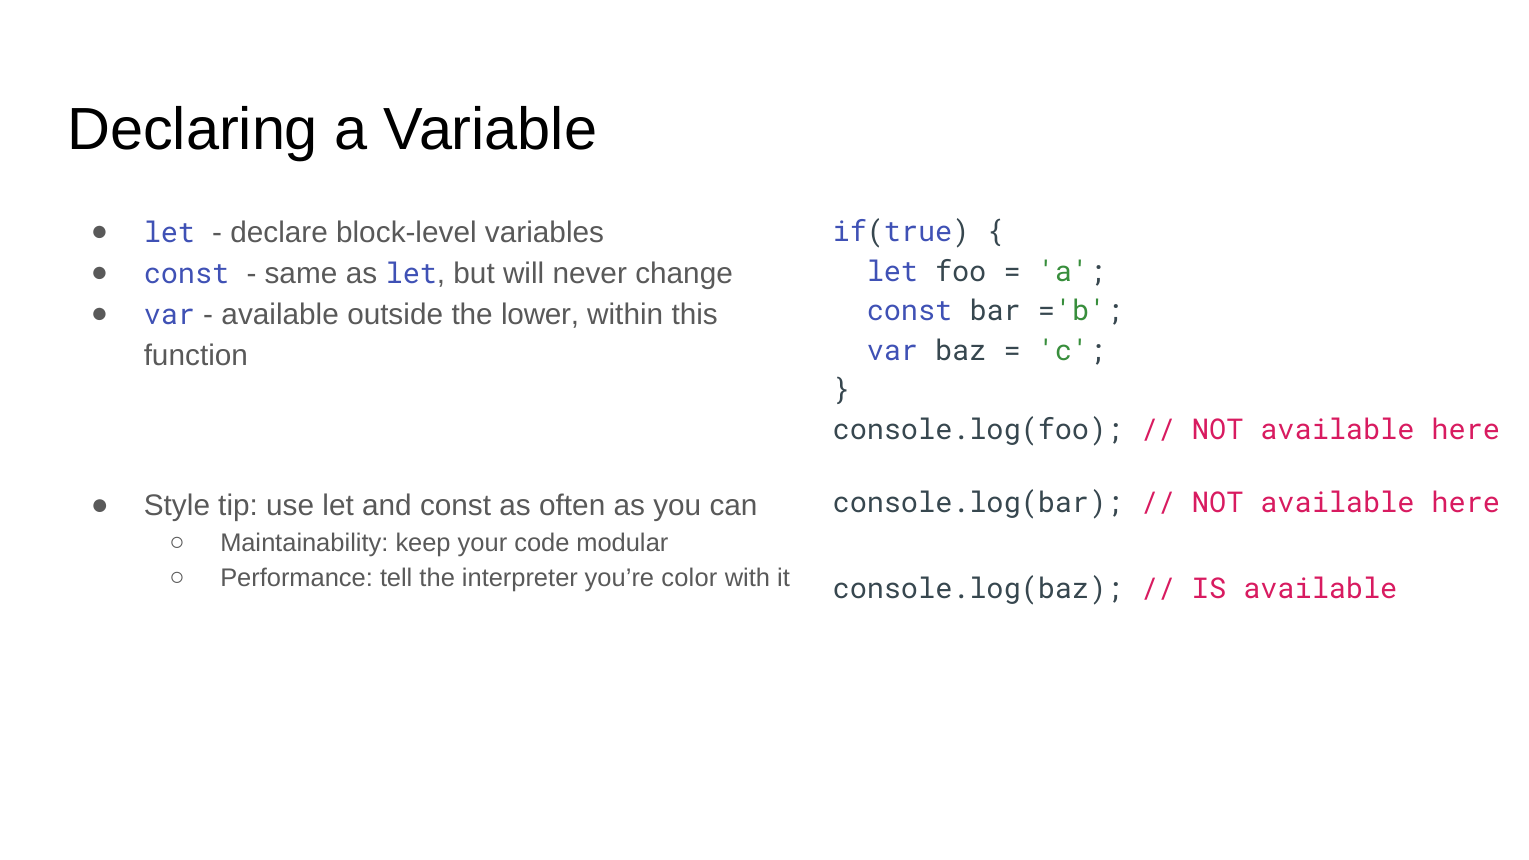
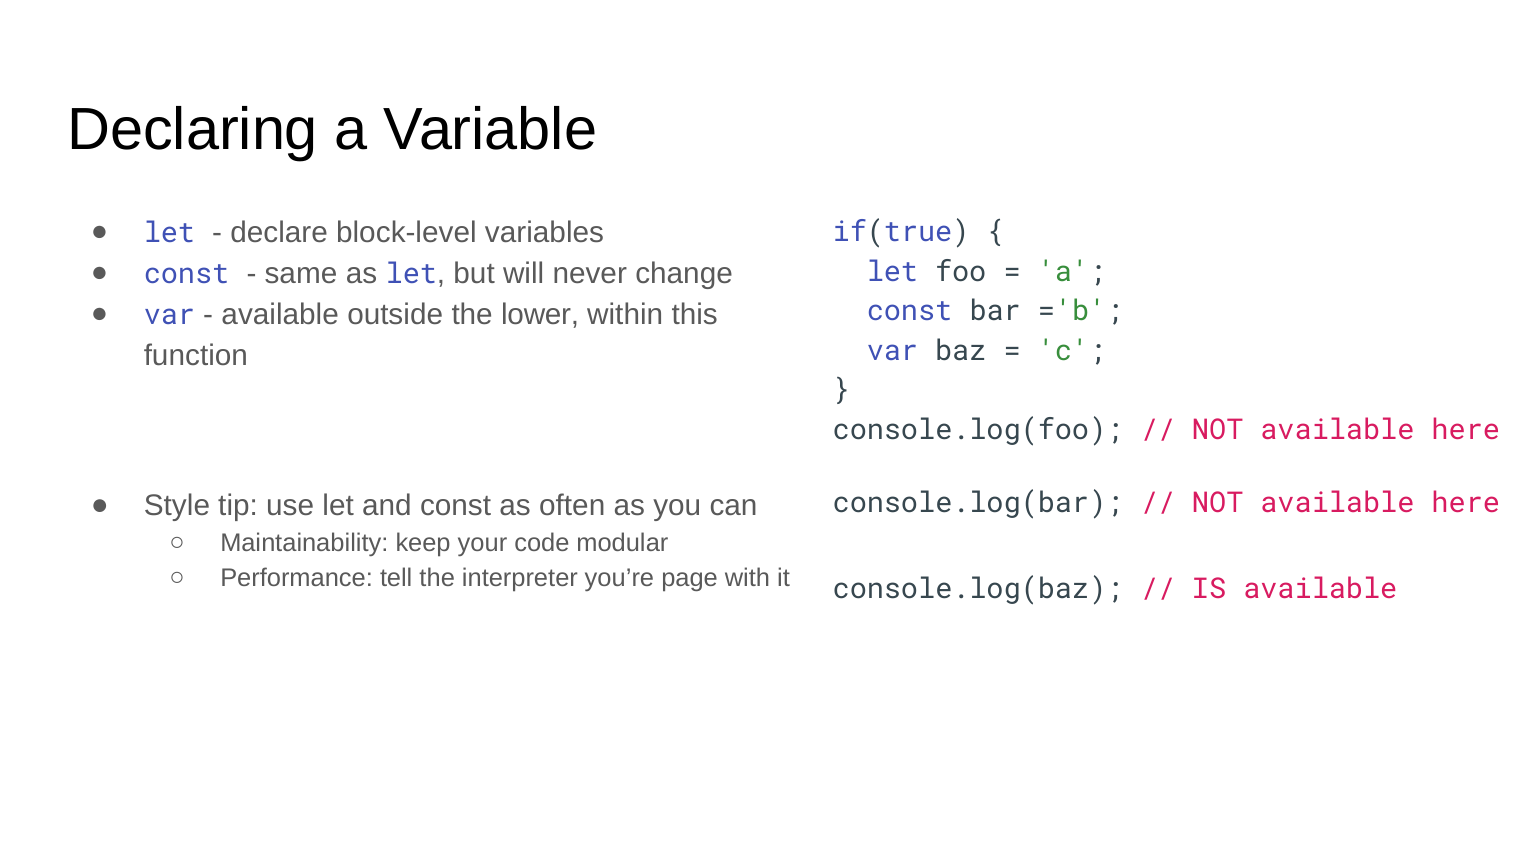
color: color -> page
